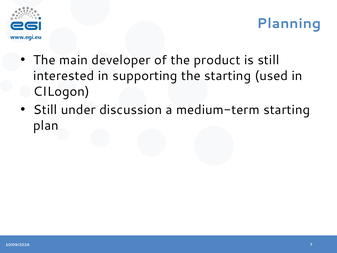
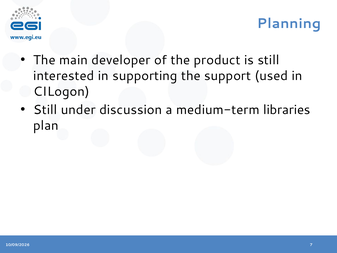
the starting: starting -> support
medium-term starting: starting -> libraries
